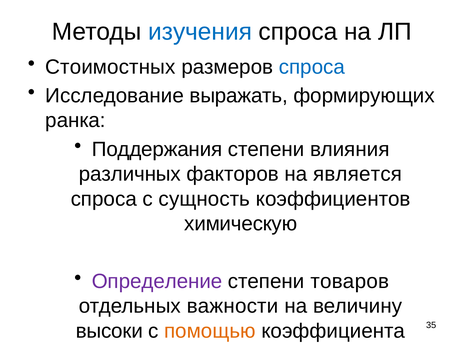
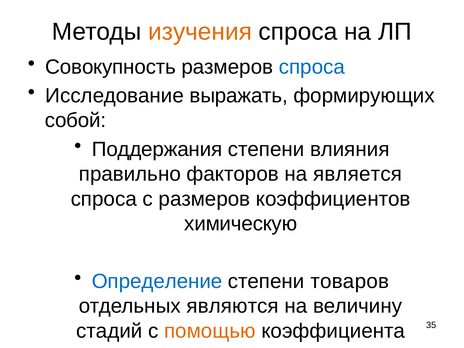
изучения colour: blue -> orange
Стоимостных: Стоимостных -> Совокупность
ранка: ранка -> собой
различных: различных -> правильно
с сущность: сущность -> размеров
Определение colour: purple -> blue
важности: важности -> являются
высоки: высоки -> стадий
